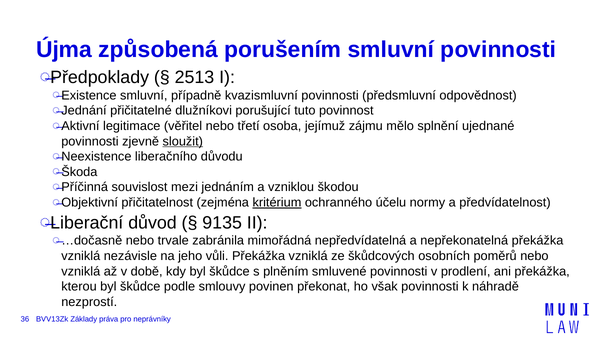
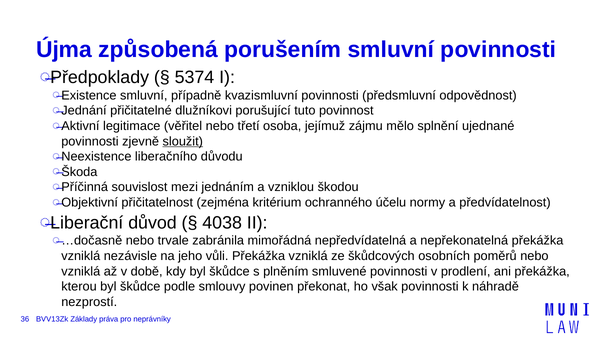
2513: 2513 -> 5374
kritérium underline: present -> none
9135: 9135 -> 4038
